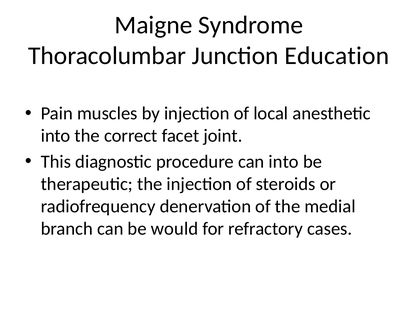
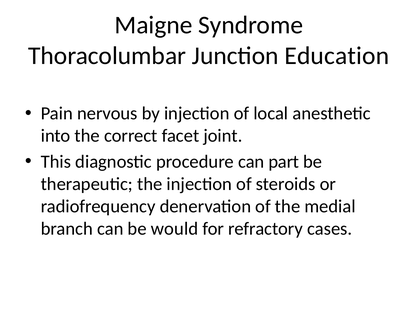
muscles: muscles -> nervous
can into: into -> part
